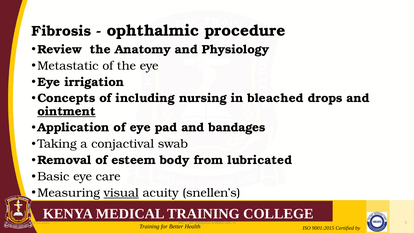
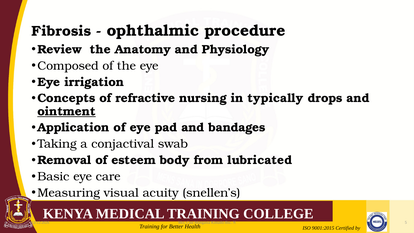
Metastatic: Metastatic -> Composed
including: including -> refractive
bleached: bleached -> typically
visual underline: present -> none
